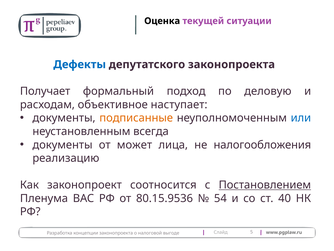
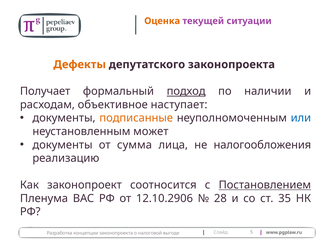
Оценка colour: black -> orange
Дефекты colour: blue -> orange
подход underline: none -> present
деловую: деловую -> наличии
всегда: всегда -> может
может: может -> сумма
80.15.9536: 80.15.9536 -> 12.10.2906
54: 54 -> 28
40: 40 -> 35
